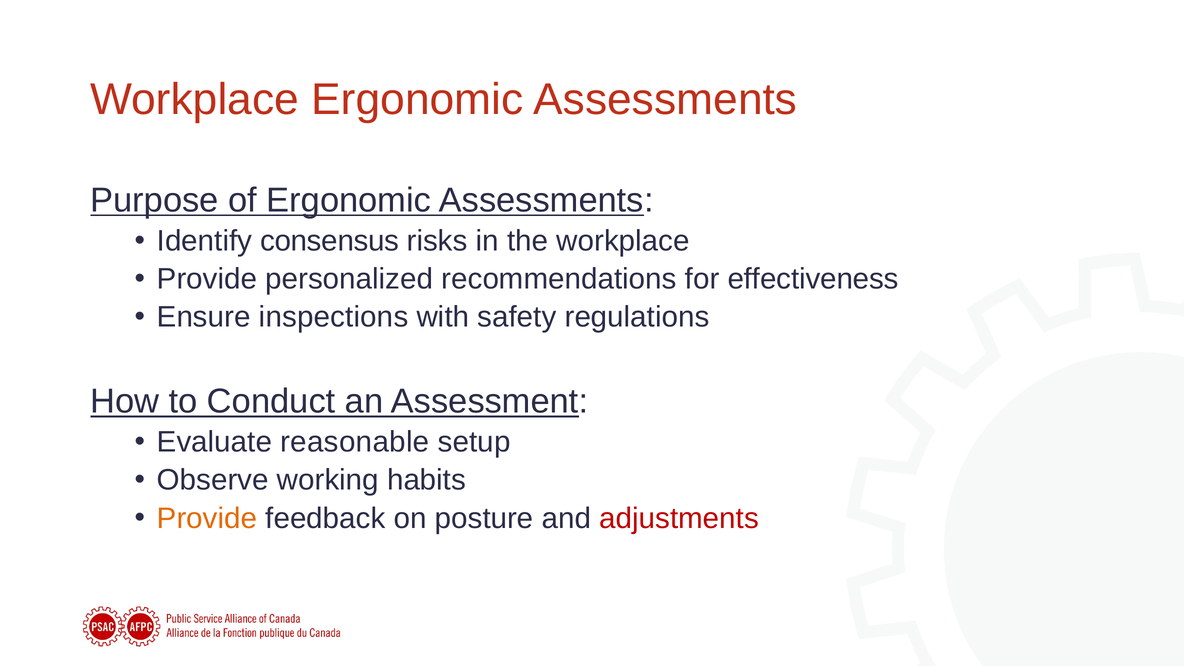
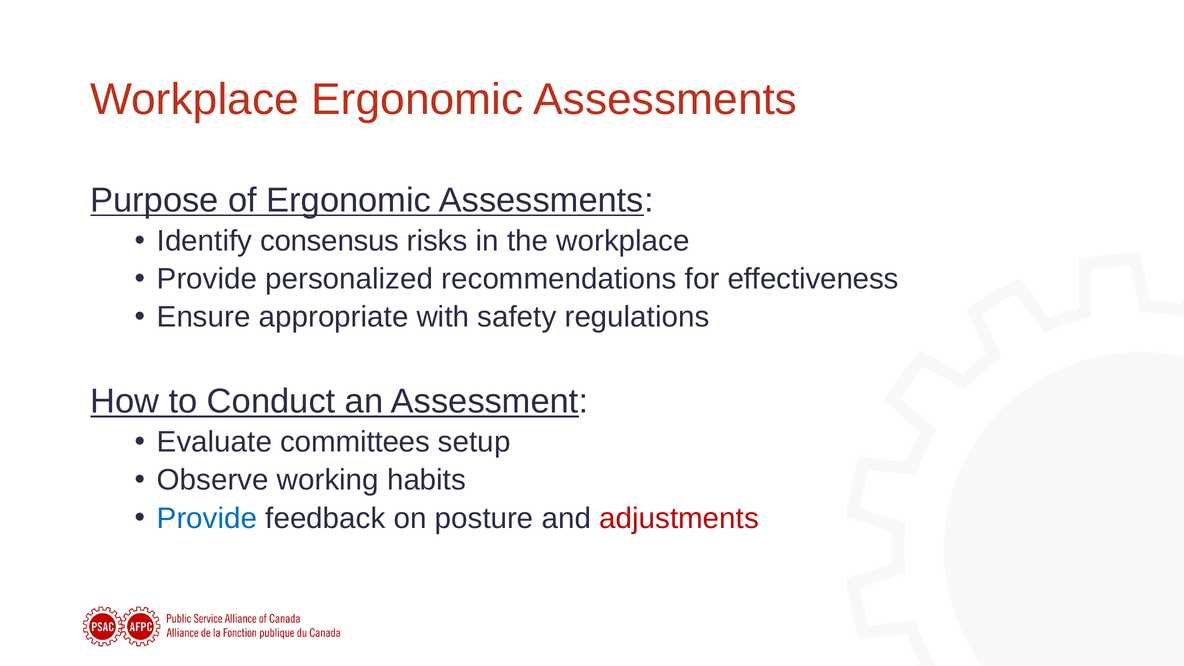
inspections: inspections -> appropriate
reasonable: reasonable -> committees
Provide at (207, 518) colour: orange -> blue
